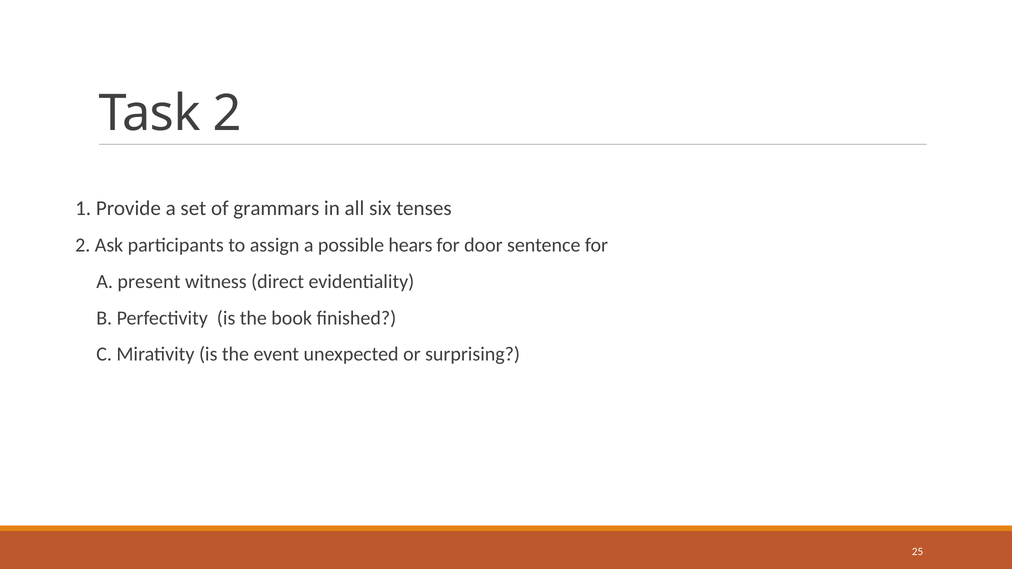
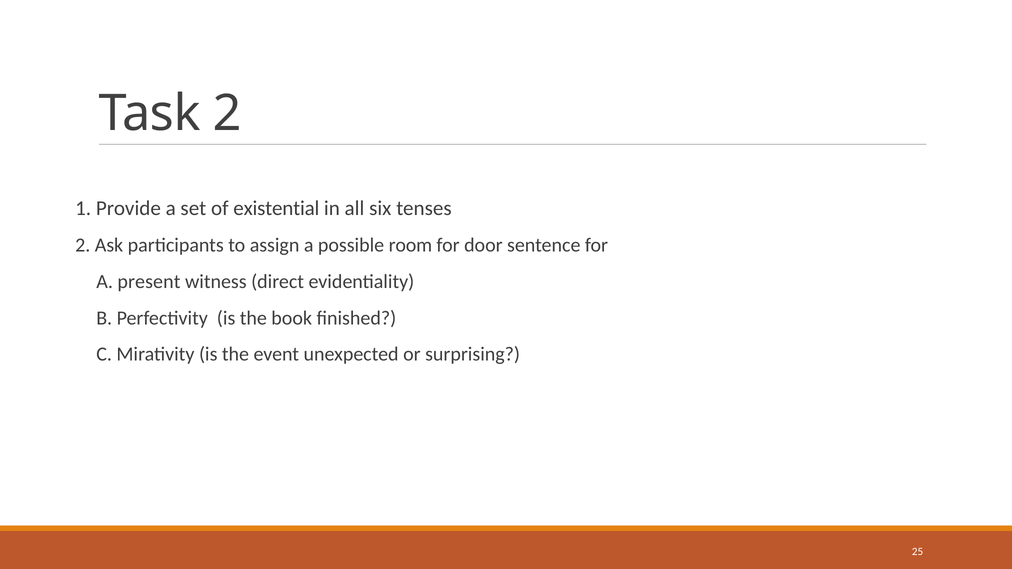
grammars: grammars -> existential
hears: hears -> room
